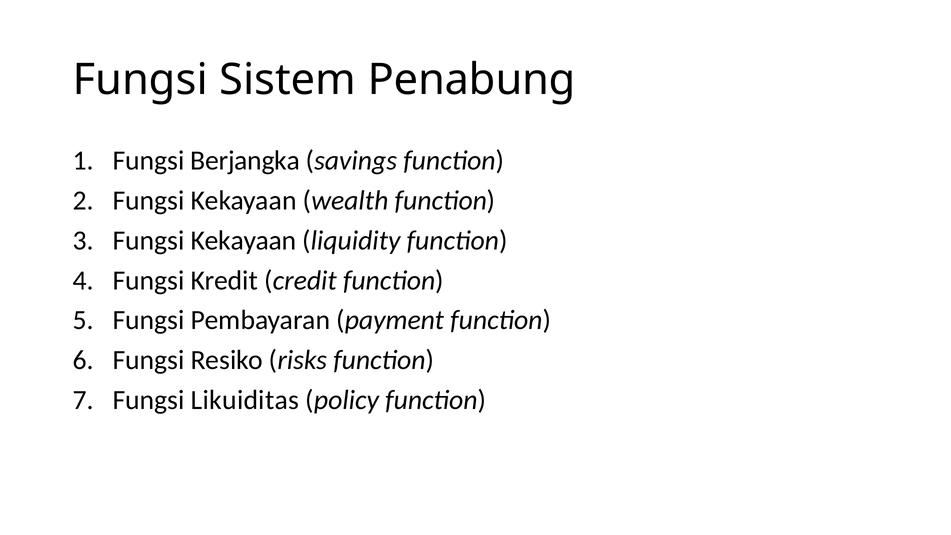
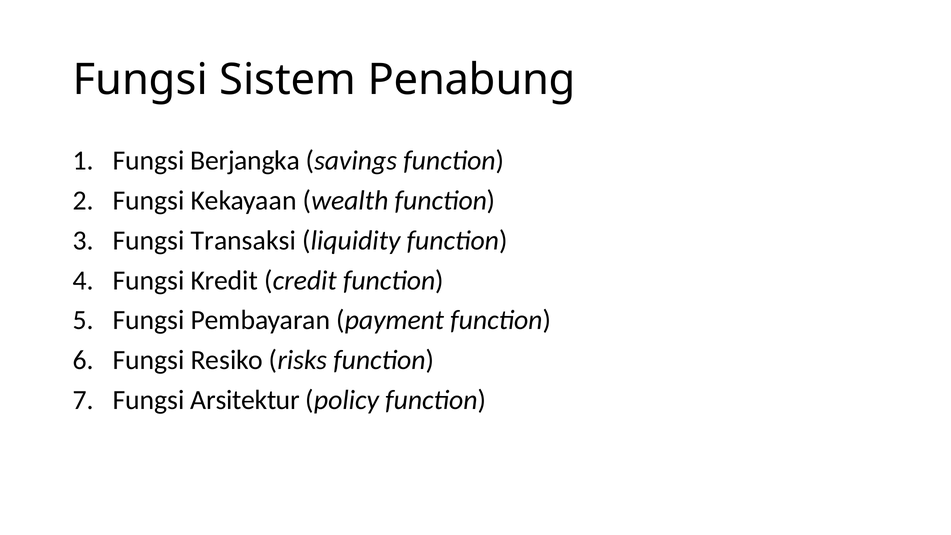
Kekayaan at (243, 241): Kekayaan -> Transaksi
Likuiditas: Likuiditas -> Arsitektur
